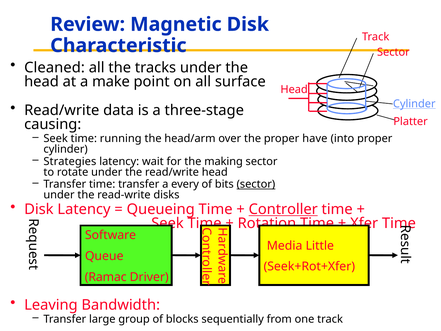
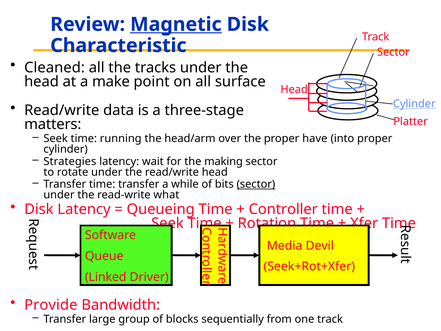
Magnetic underline: none -> present
causing: causing -> matters
every: every -> while
disks: disks -> what
Controller underline: present -> none
Little: Little -> Devil
Ramac: Ramac -> Linked
Leaving: Leaving -> Provide
